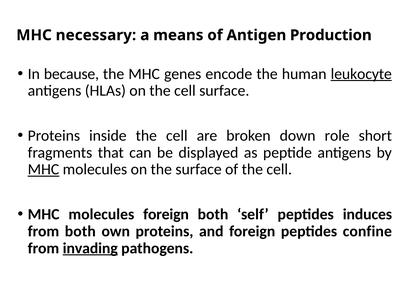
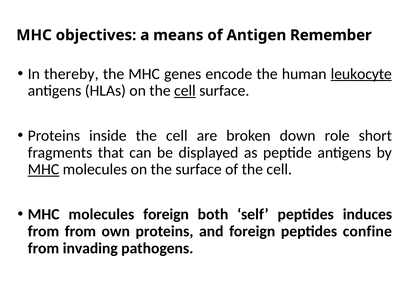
necessary: necessary -> objectives
Production: Production -> Remember
because: because -> thereby
cell at (185, 91) underline: none -> present
from both: both -> from
invading underline: present -> none
